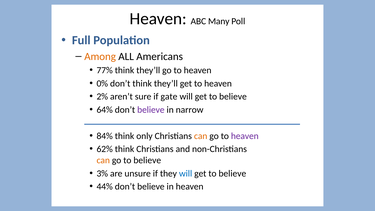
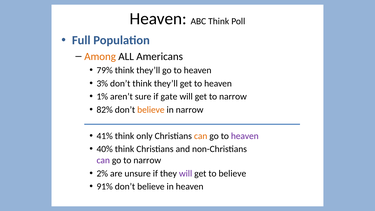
ABC Many: Many -> Think
77%: 77% -> 79%
0%: 0% -> 3%
2%: 2% -> 1%
believe at (233, 97): believe -> narrow
64%: 64% -> 82%
believe at (151, 110) colour: purple -> orange
84%: 84% -> 41%
62%: 62% -> 40%
can at (103, 160) colour: orange -> purple
go to believe: believe -> narrow
3%: 3% -> 2%
will at (186, 173) colour: blue -> purple
44%: 44% -> 91%
